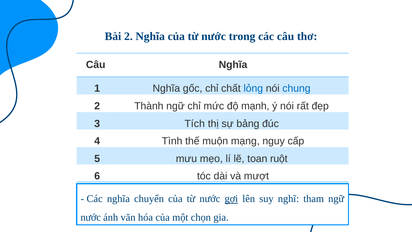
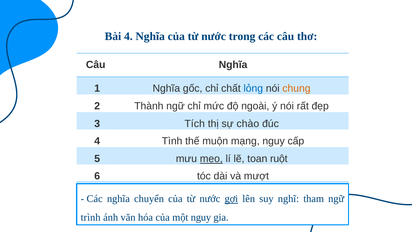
Bài 2: 2 -> 4
chung colour: blue -> orange
mạnh: mạnh -> ngoài
bảng: bảng -> chào
mẹo underline: none -> present
nước at (91, 217): nước -> trình
một chọn: chọn -> nguy
